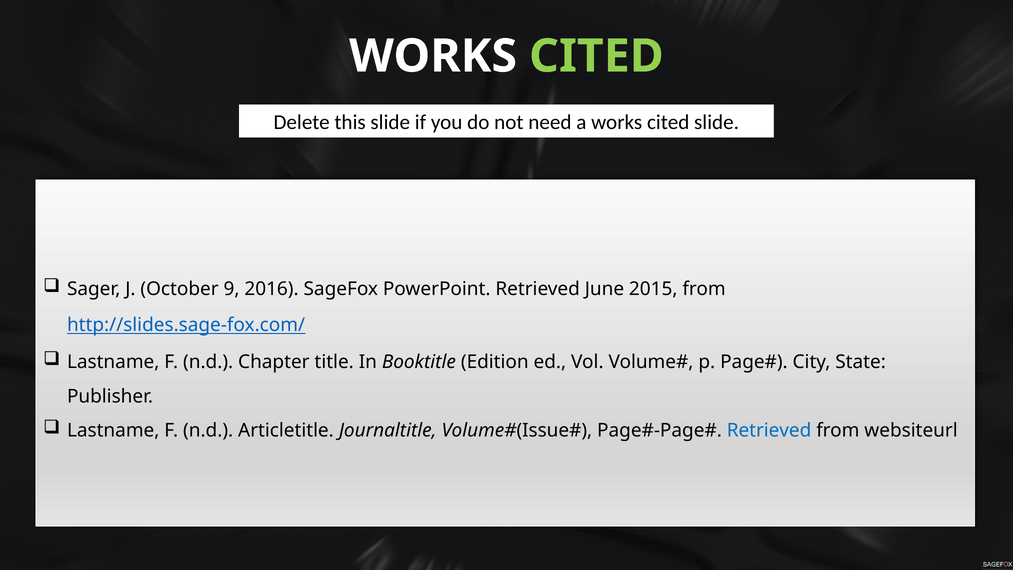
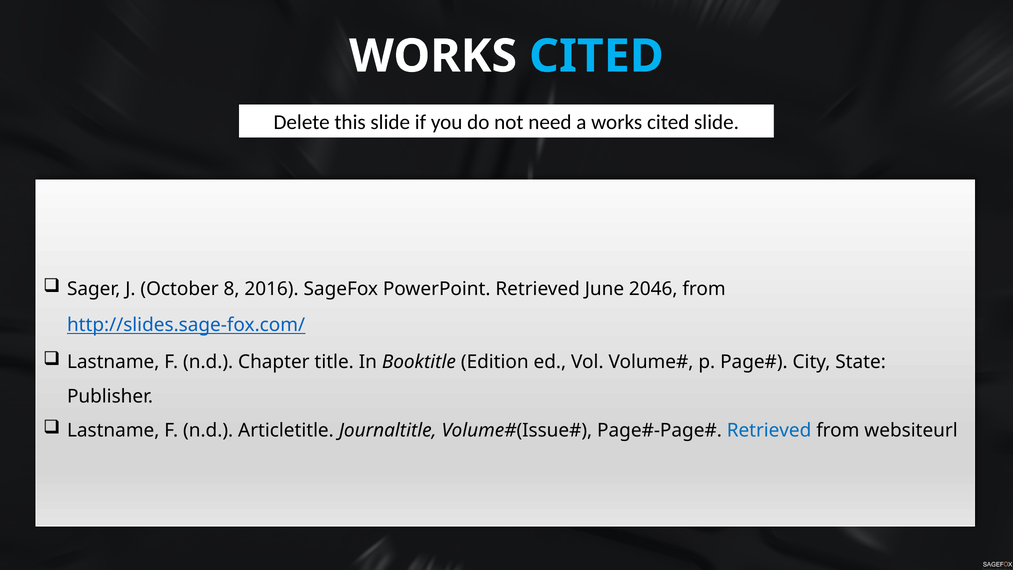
CITED at (596, 56) colour: light green -> light blue
9: 9 -> 8
2015: 2015 -> 2046
